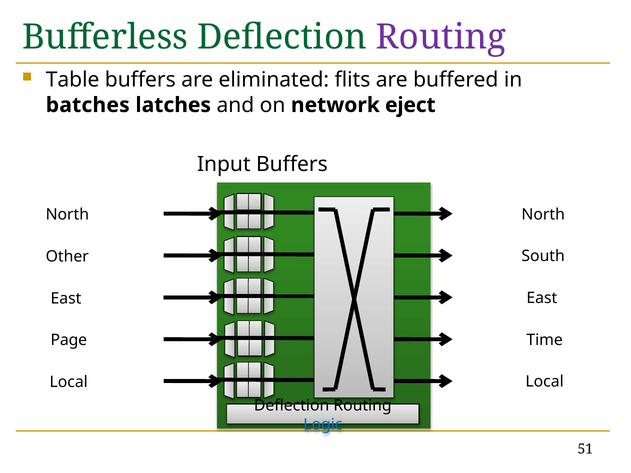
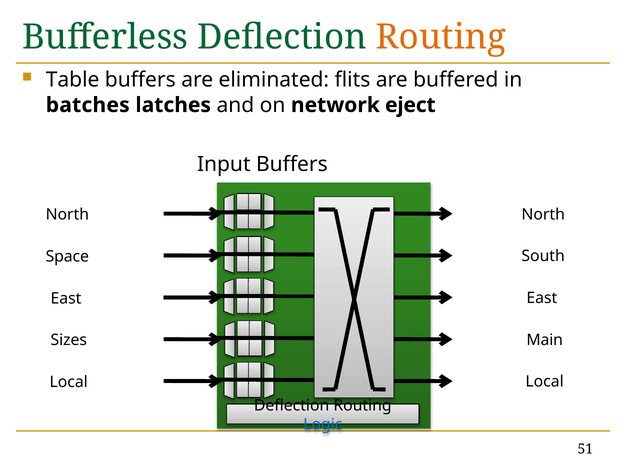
Routing at (441, 37) colour: purple -> orange
Other: Other -> Space
Time: Time -> Main
Page: Page -> Sizes
